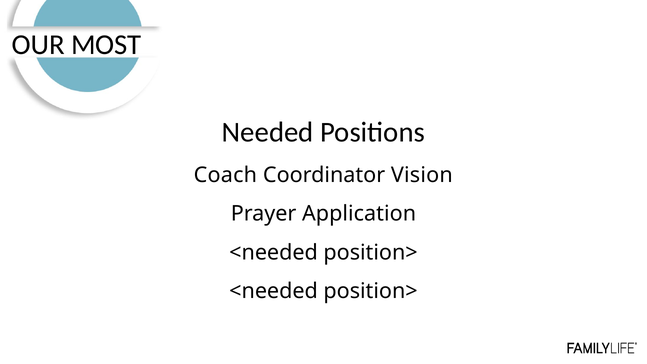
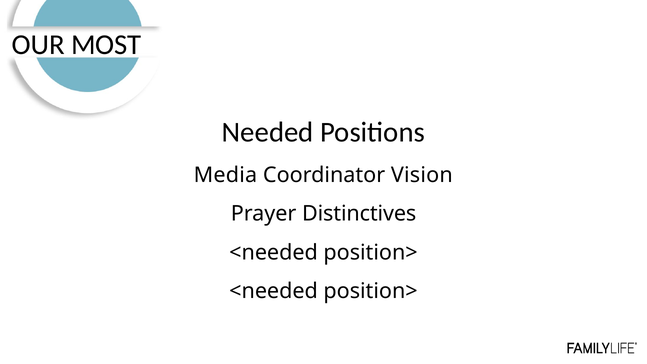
Coach: Coach -> Media
Application: Application -> Distinctives
